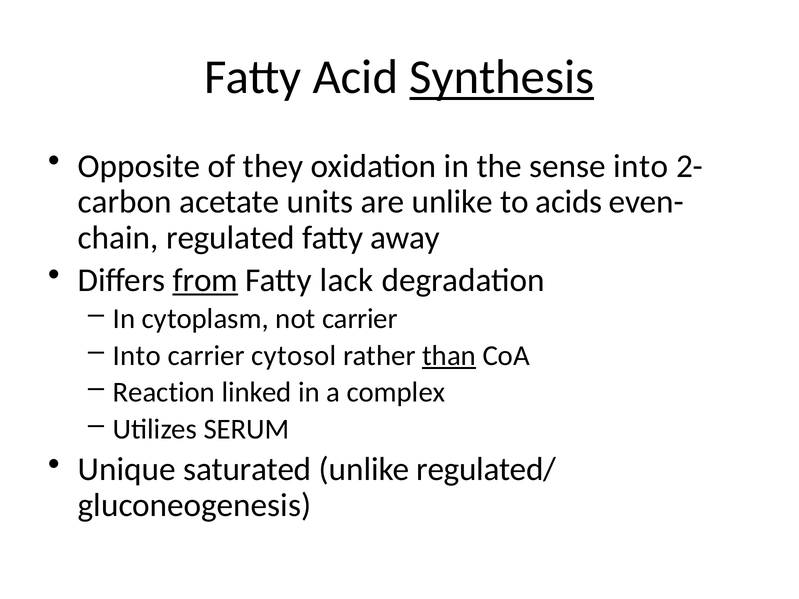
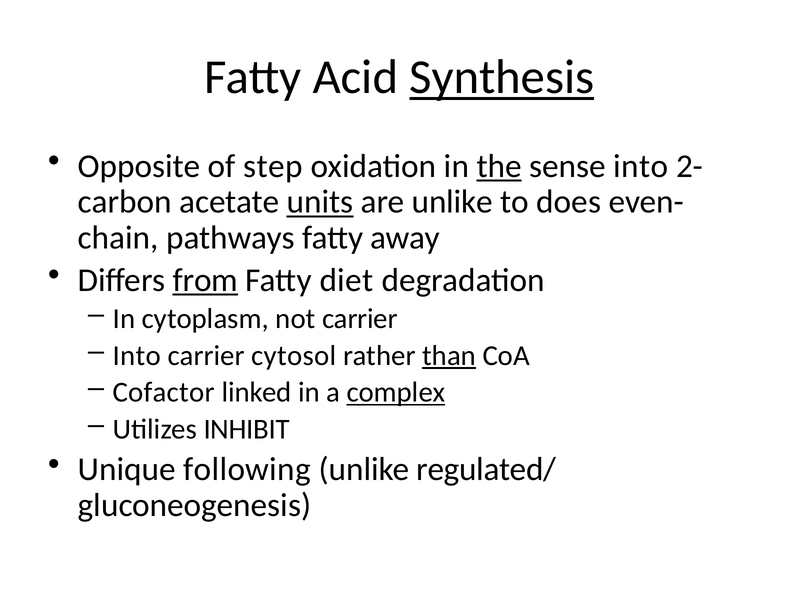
they: they -> step
the underline: none -> present
units underline: none -> present
acids: acids -> does
regulated: regulated -> pathways
lack: lack -> diet
Reaction: Reaction -> Cofactor
complex underline: none -> present
SERUM: SERUM -> INHIBIT
saturated: saturated -> following
